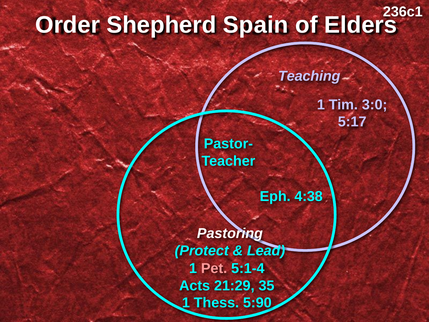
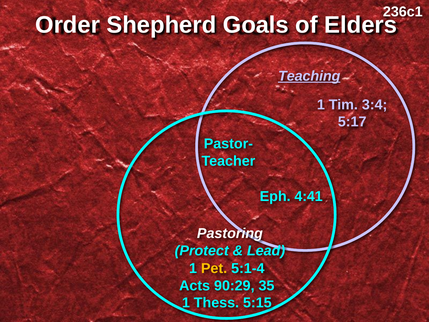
Spain: Spain -> Goals
Teaching underline: none -> present
3:0: 3:0 -> 3:4
4:38: 4:38 -> 4:41
Pet colour: pink -> yellow
21:29: 21:29 -> 90:29
5:90: 5:90 -> 5:15
